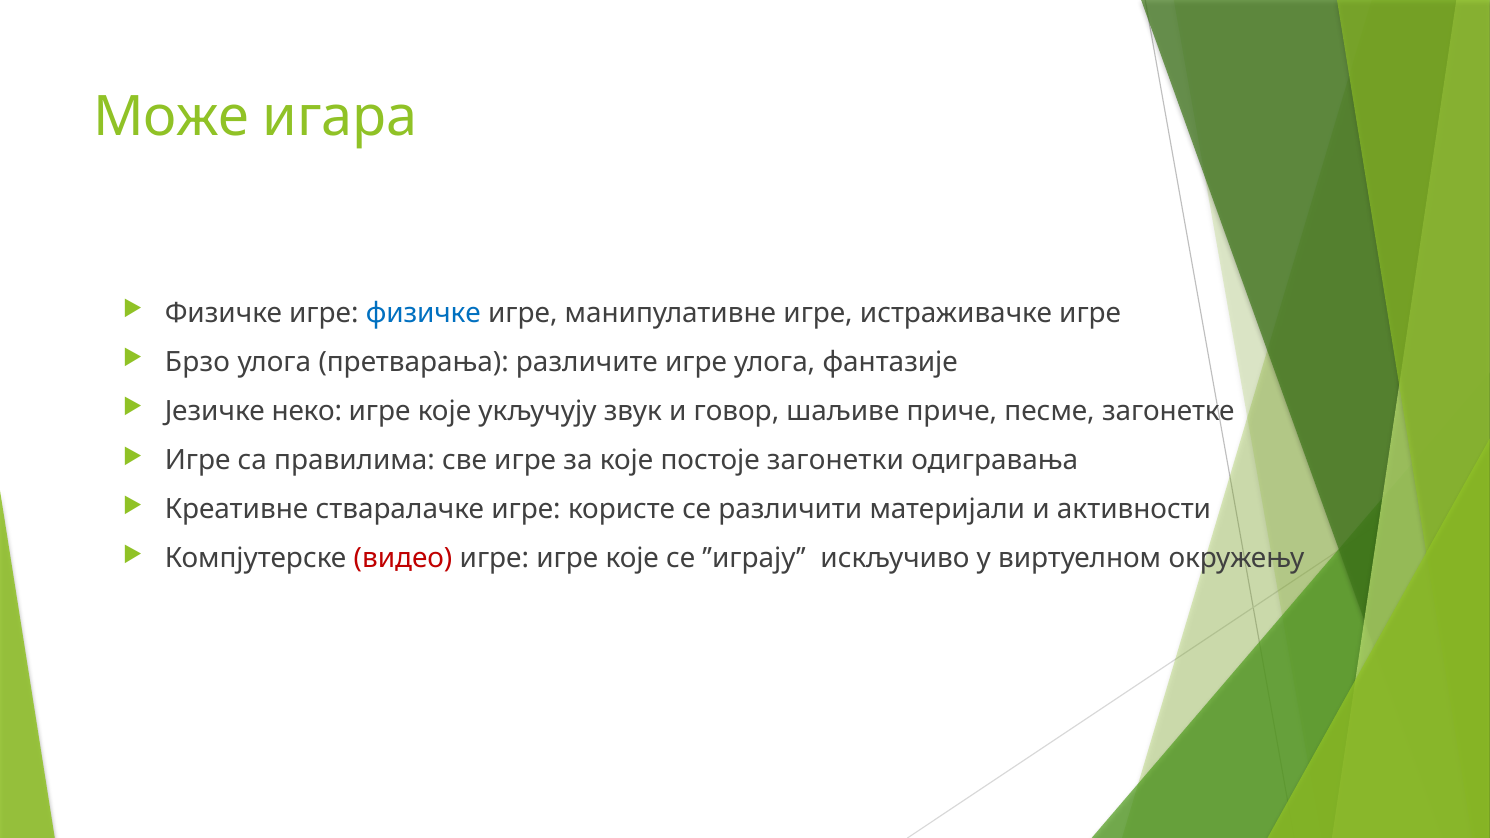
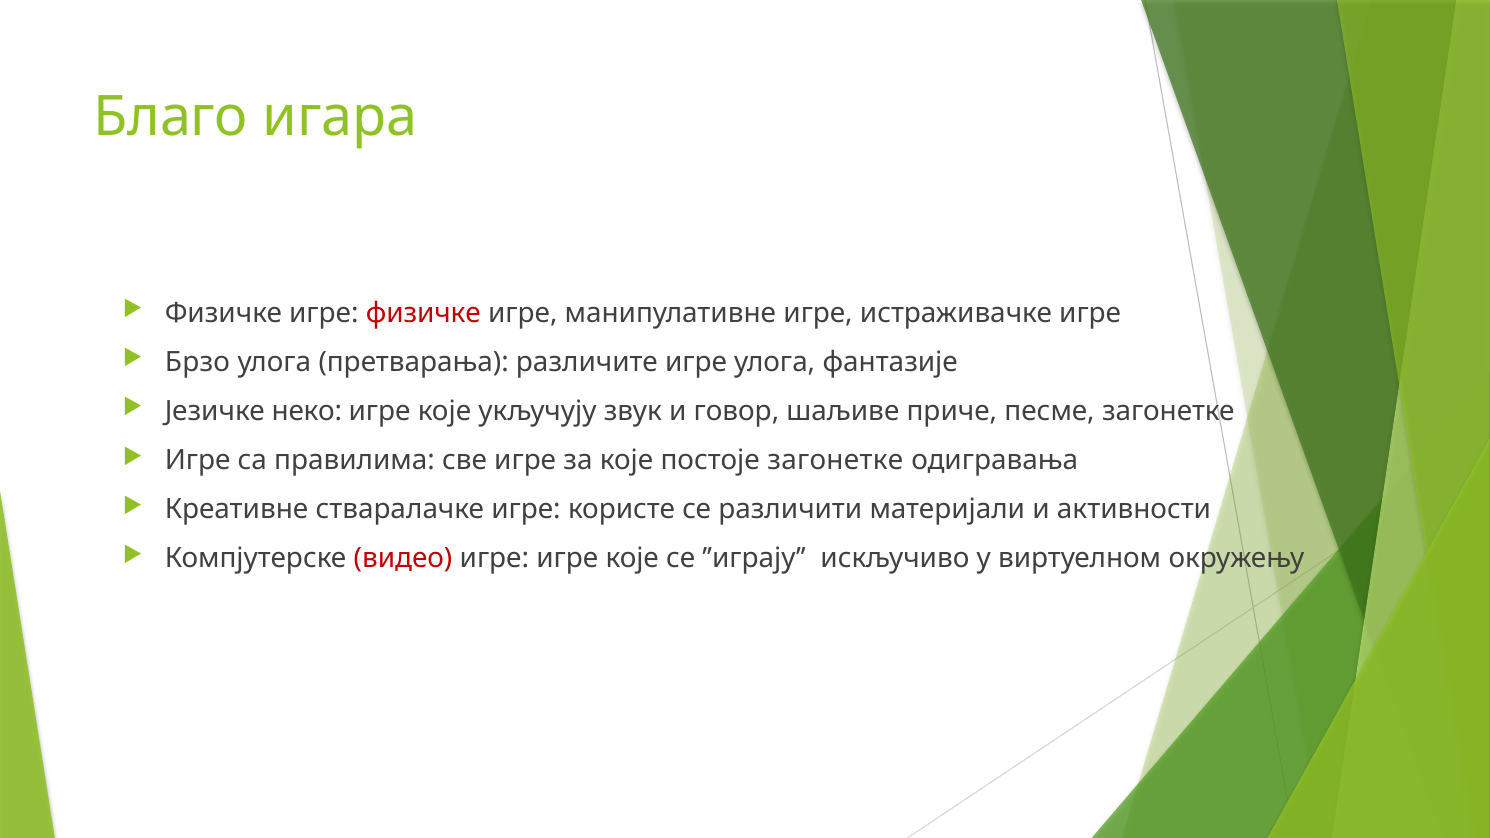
Може: Може -> Благо
физичке at (423, 314) colour: blue -> red
постоје загонетки: загонетки -> загонетке
